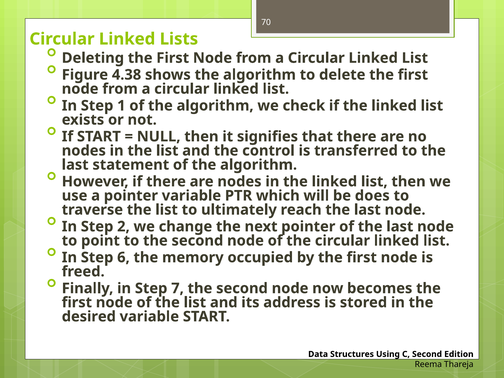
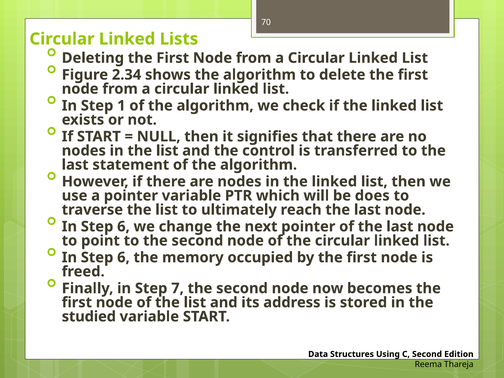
4.38: 4.38 -> 2.34
2 at (123, 227): 2 -> 6
desired: desired -> studied
